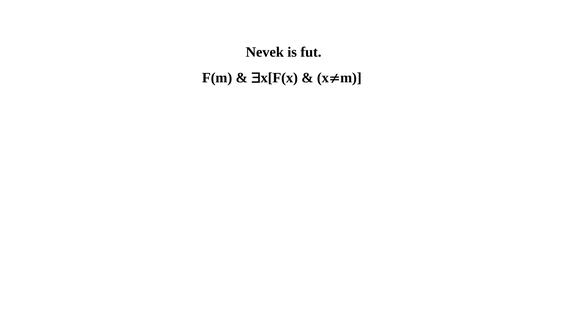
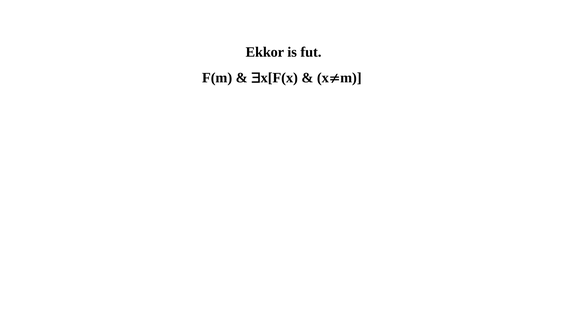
Nevek: Nevek -> Ekkor
